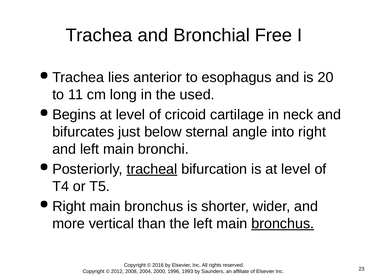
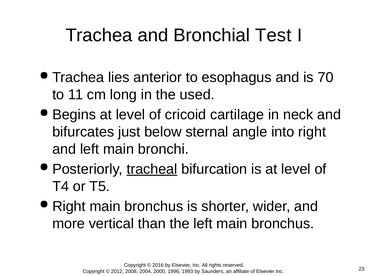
Free: Free -> Test
20: 20 -> 70
bronchus at (283, 224) underline: present -> none
